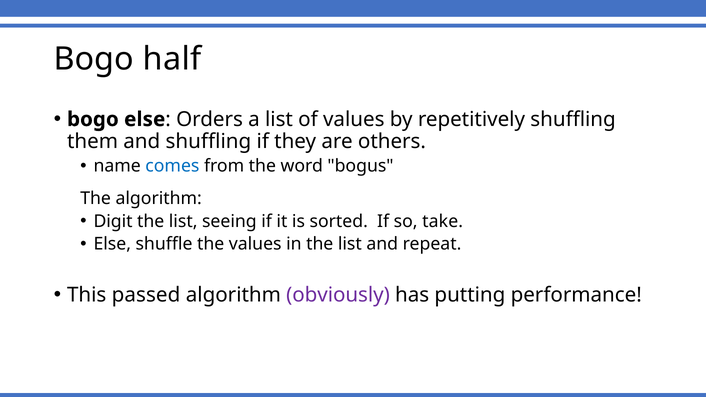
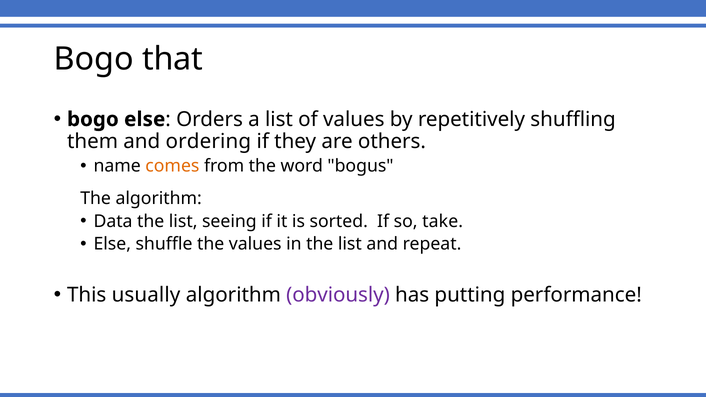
half: half -> that
and shuffling: shuffling -> ordering
comes colour: blue -> orange
Digit: Digit -> Data
passed: passed -> usually
